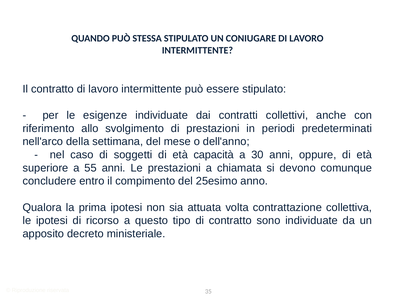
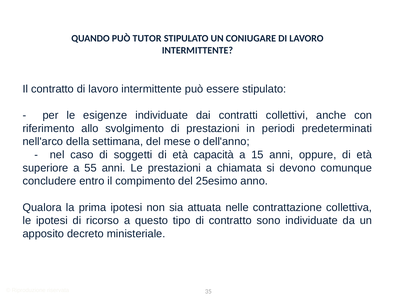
STESSA: STESSA -> TUTOR
30: 30 -> 15
volta: volta -> nelle
